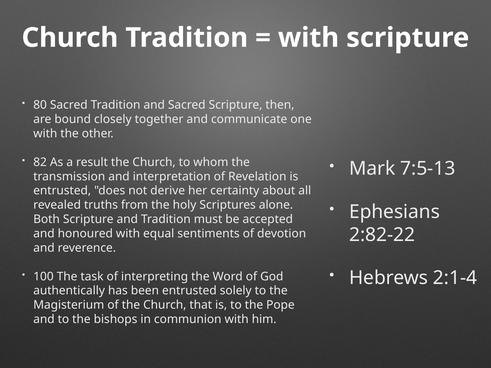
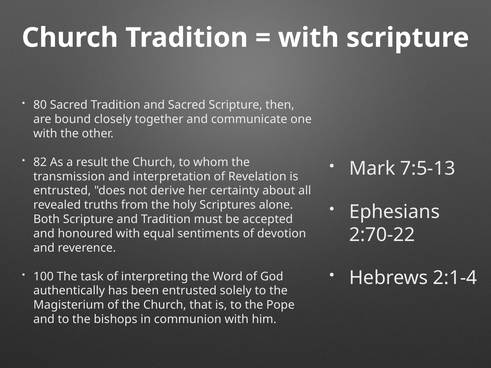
2:82-22: 2:82-22 -> 2:70-22
